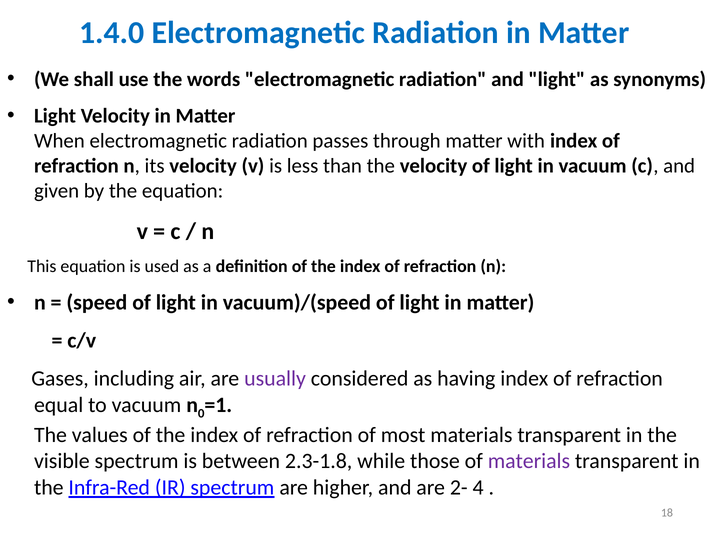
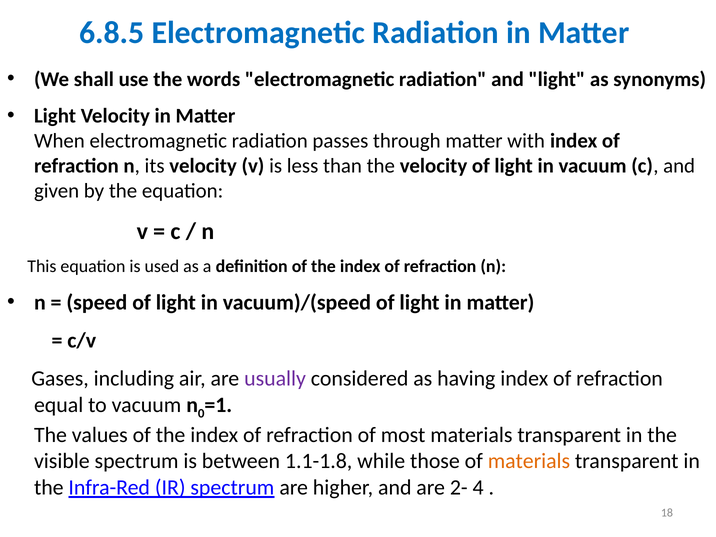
1.4.0: 1.4.0 -> 6.8.5
2.3-1.8: 2.3-1.8 -> 1.1-1.8
materials at (529, 461) colour: purple -> orange
